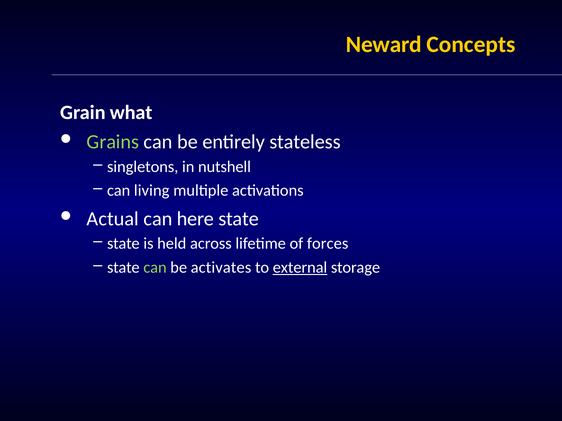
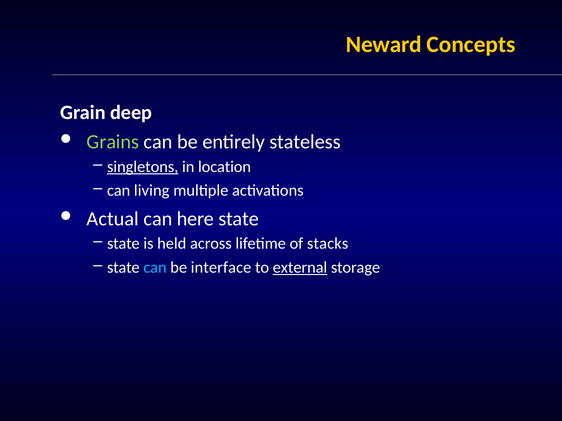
what: what -> deep
singletons underline: none -> present
nutshell: nutshell -> location
forces: forces -> stacks
can at (155, 268) colour: light green -> light blue
activates: activates -> interface
